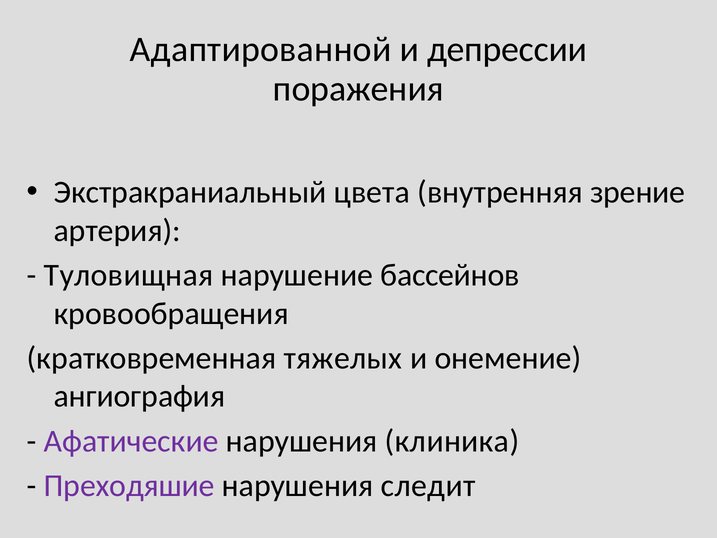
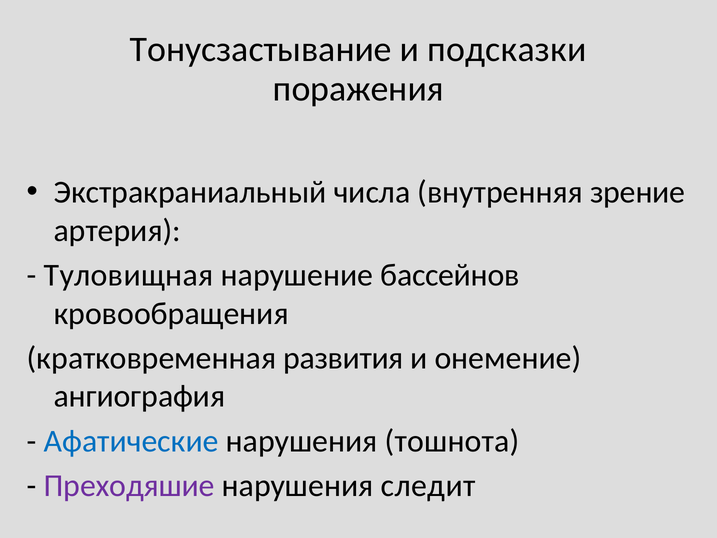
Адаптированной: Адаптированной -> Тонусзастывание
депрессии: депрессии -> подсказки
цвета: цвета -> числа
тяжелых: тяжелых -> развития
Афатические colour: purple -> blue
клиника: клиника -> тошнота
